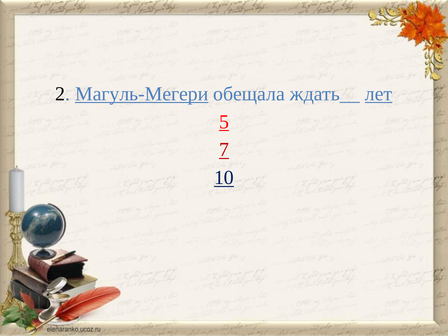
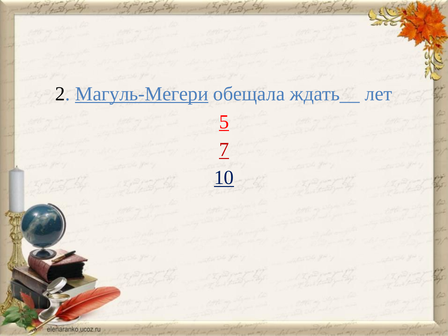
лет underline: present -> none
